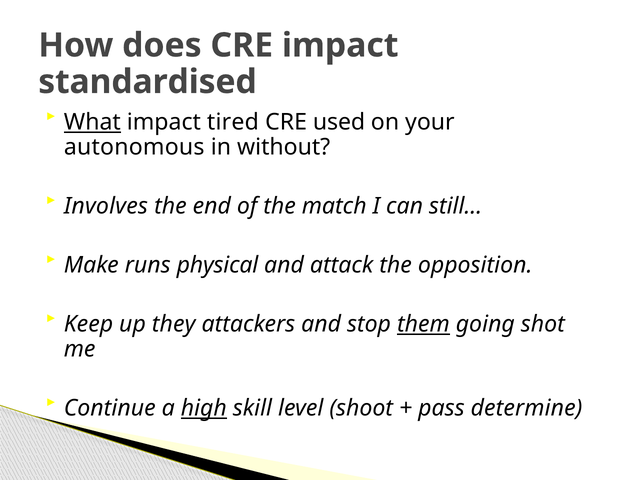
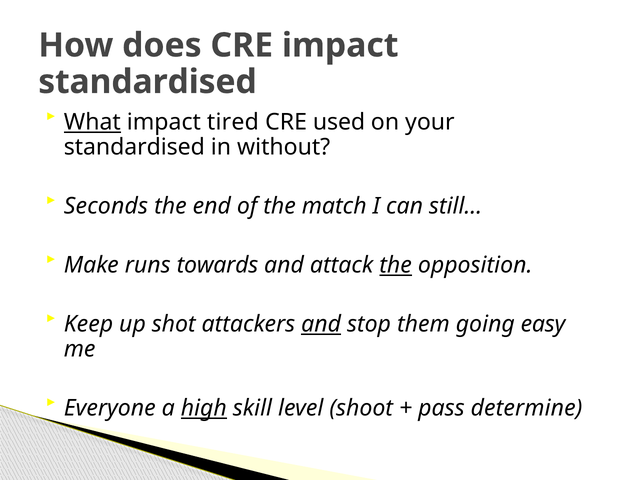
autonomous at (134, 147): autonomous -> standardised
Involves: Involves -> Seconds
physical: physical -> towards
the at (396, 265) underline: none -> present
they: they -> shot
and at (321, 324) underline: none -> present
them underline: present -> none
shot: shot -> easy
Continue: Continue -> Everyone
